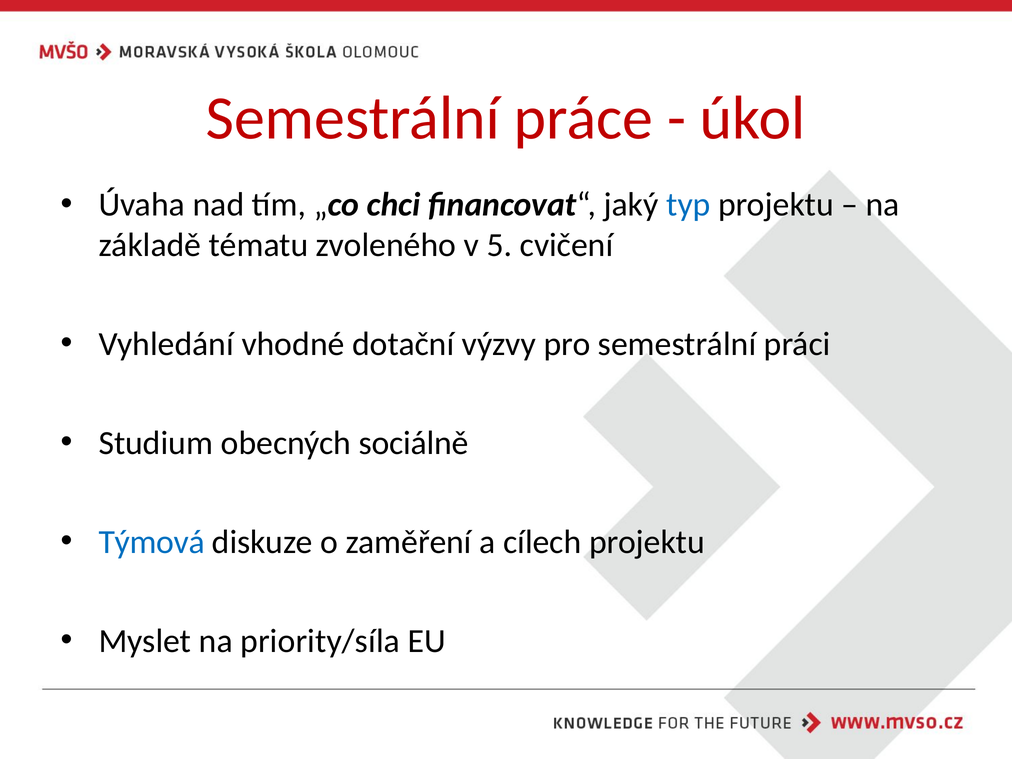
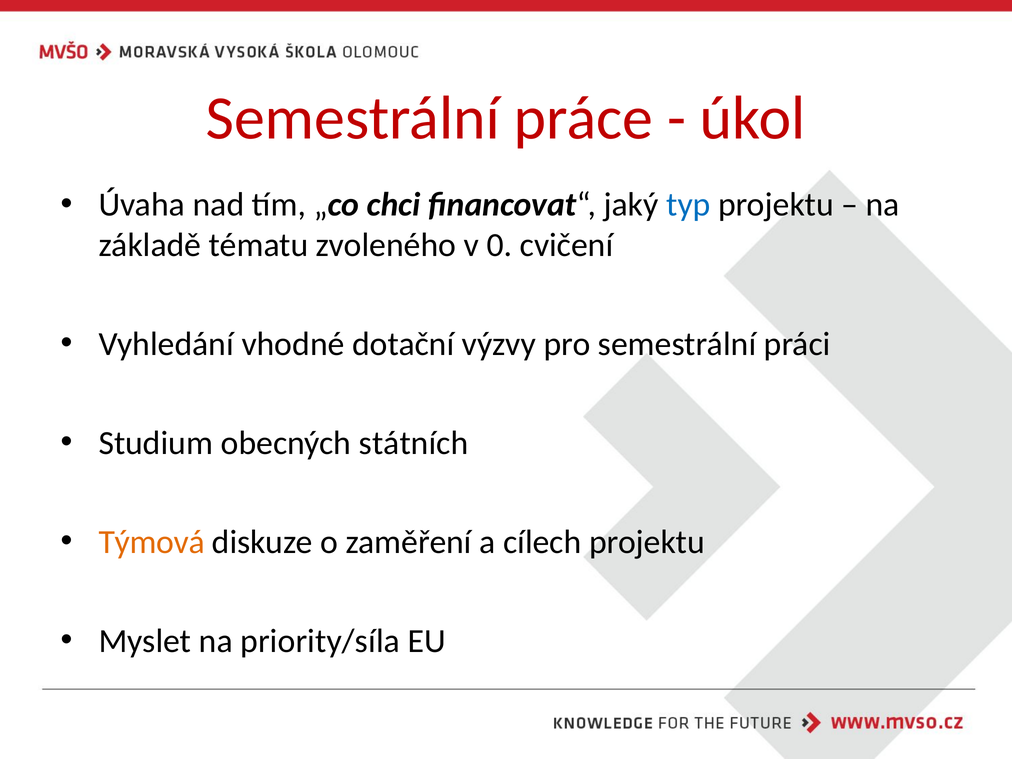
5: 5 -> 0
sociálně: sociálně -> státních
Týmová colour: blue -> orange
